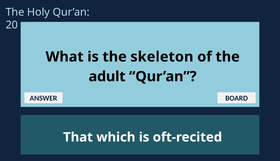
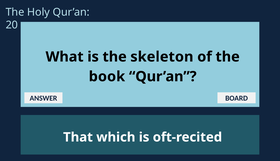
adult: adult -> book
